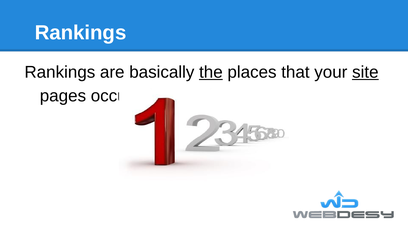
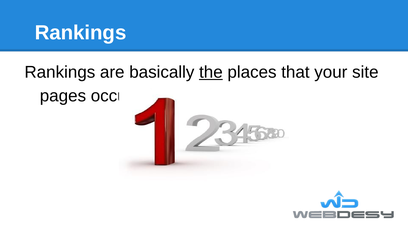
site underline: present -> none
